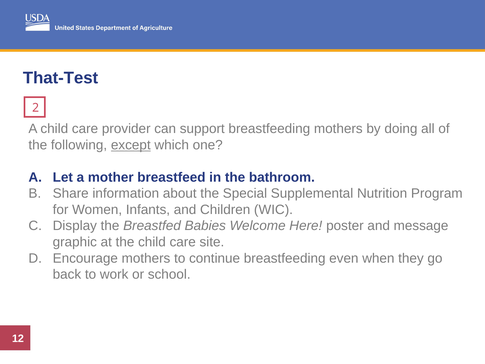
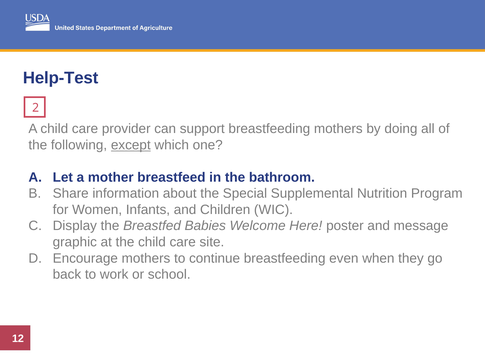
That-Test: That-Test -> Help-Test
